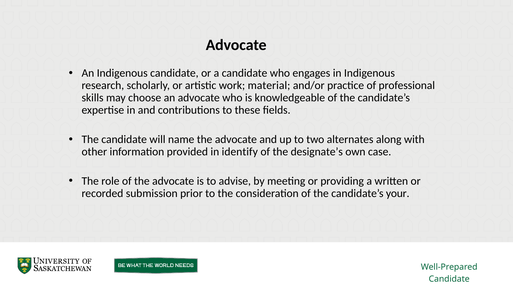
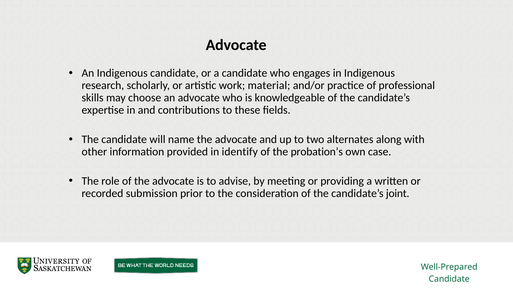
designate’s: designate’s -> probation’s
your: your -> joint
